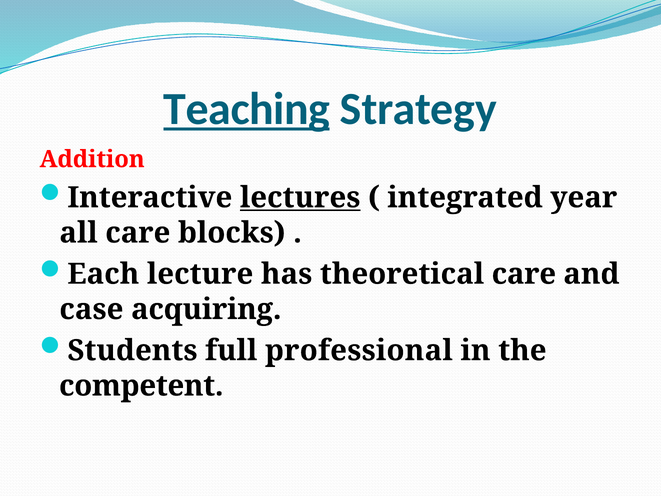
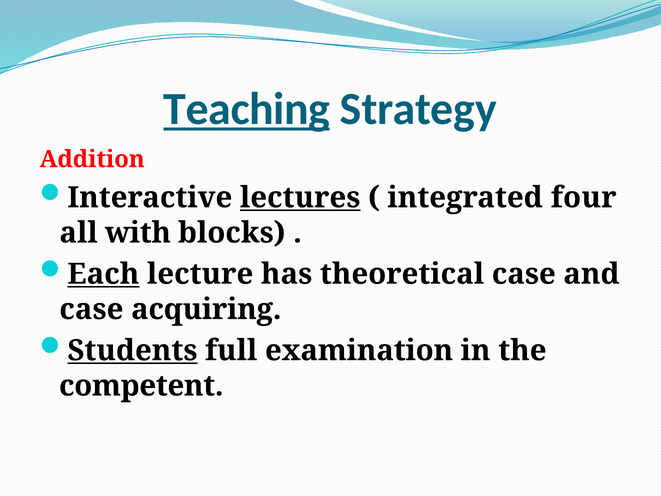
year: year -> four
all care: care -> with
Each underline: none -> present
theoretical care: care -> case
Students underline: none -> present
professional: professional -> examination
